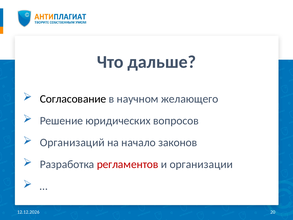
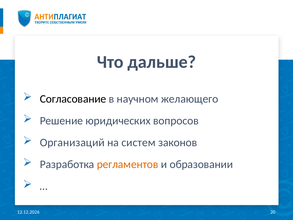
начало: начало -> систем
регламентов colour: red -> orange
организации: организации -> образовании
